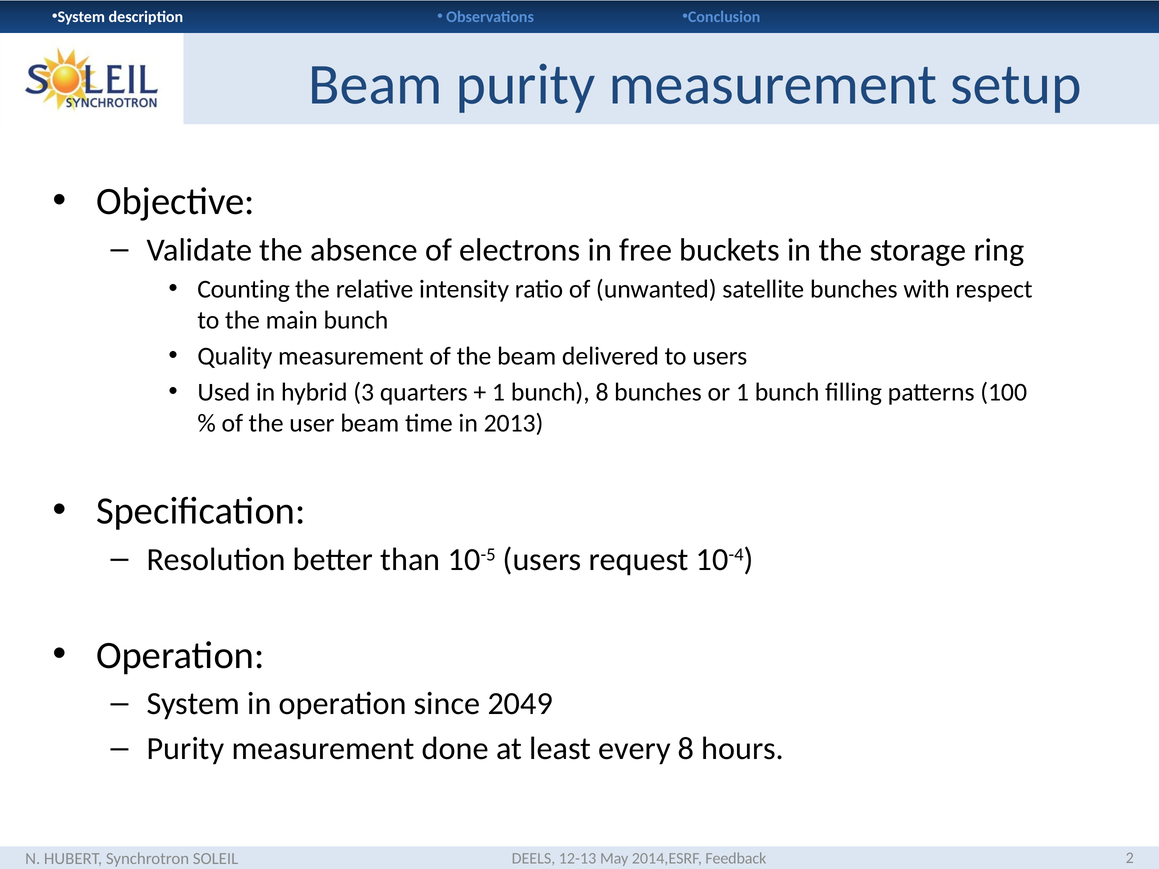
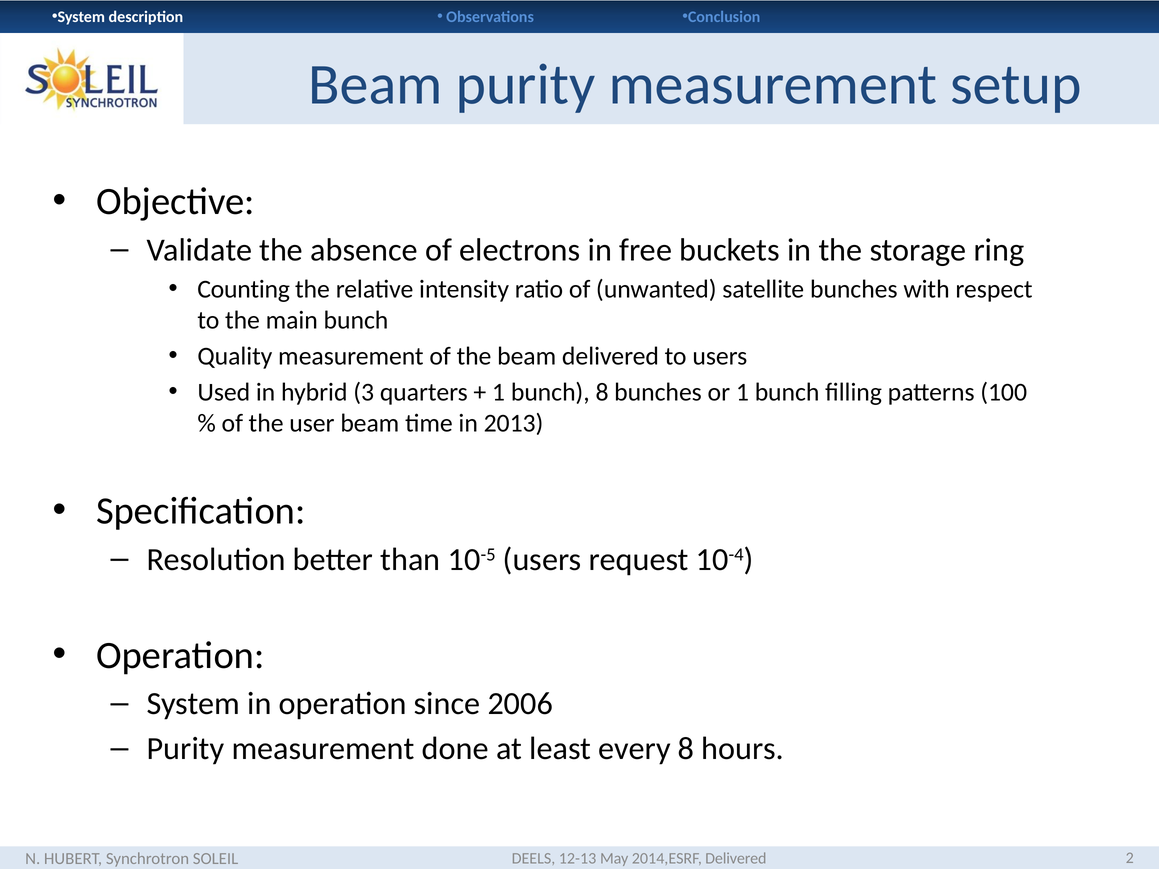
2049: 2049 -> 2006
2014,ESRF Feedback: Feedback -> Delivered
